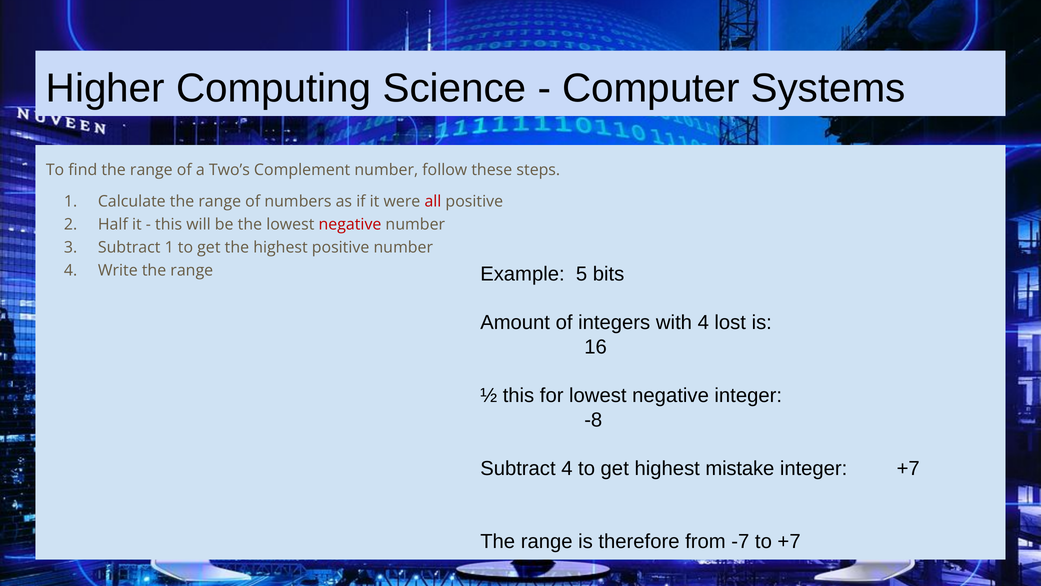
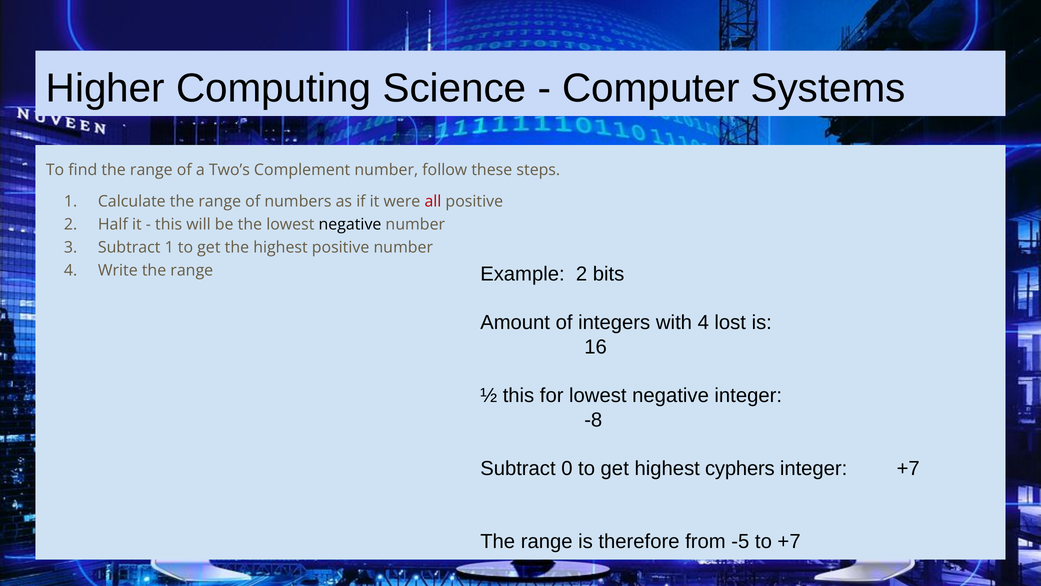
negative at (350, 224) colour: red -> black
Example 5: 5 -> 2
Subtract 4: 4 -> 0
mistake: mistake -> cyphers
-7: -7 -> -5
